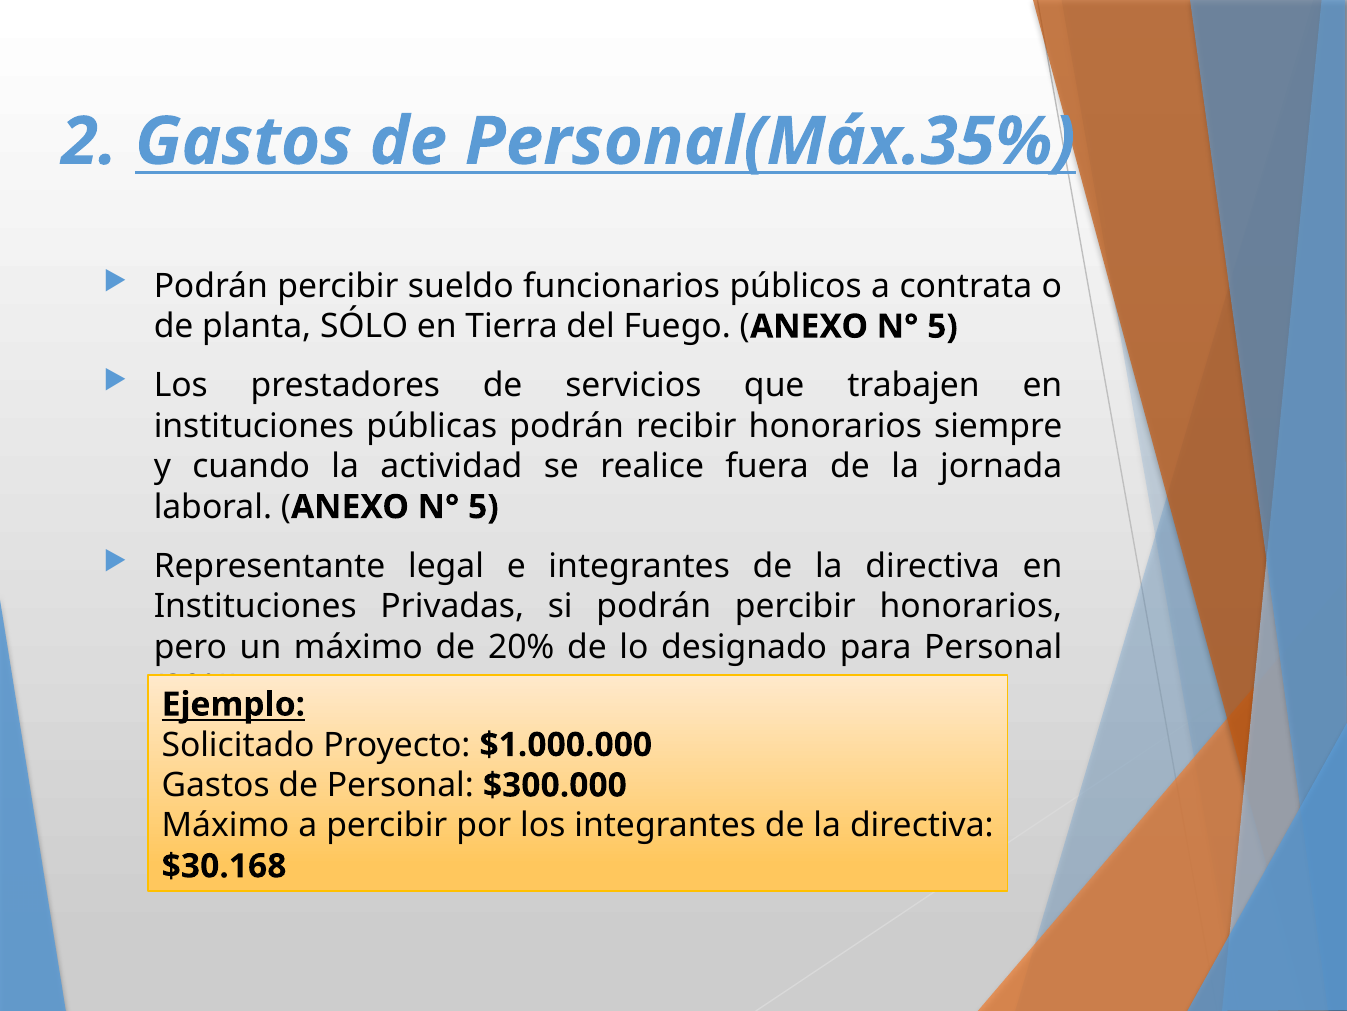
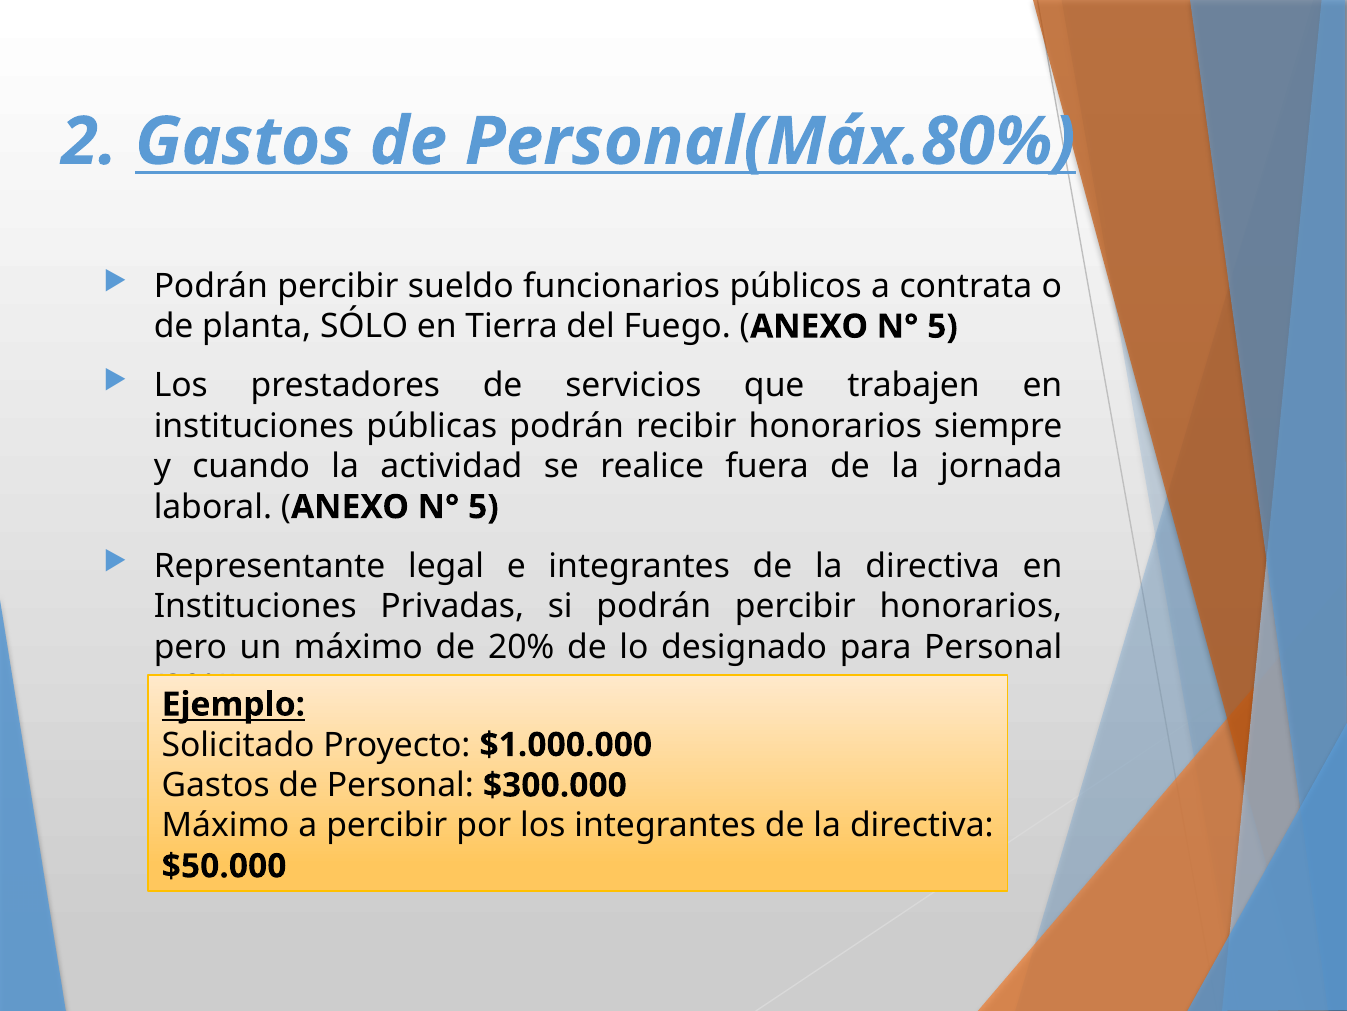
Personal(Máx.35%: Personal(Máx.35% -> Personal(Máx.80%
$30.168: $30.168 -> $50.000
